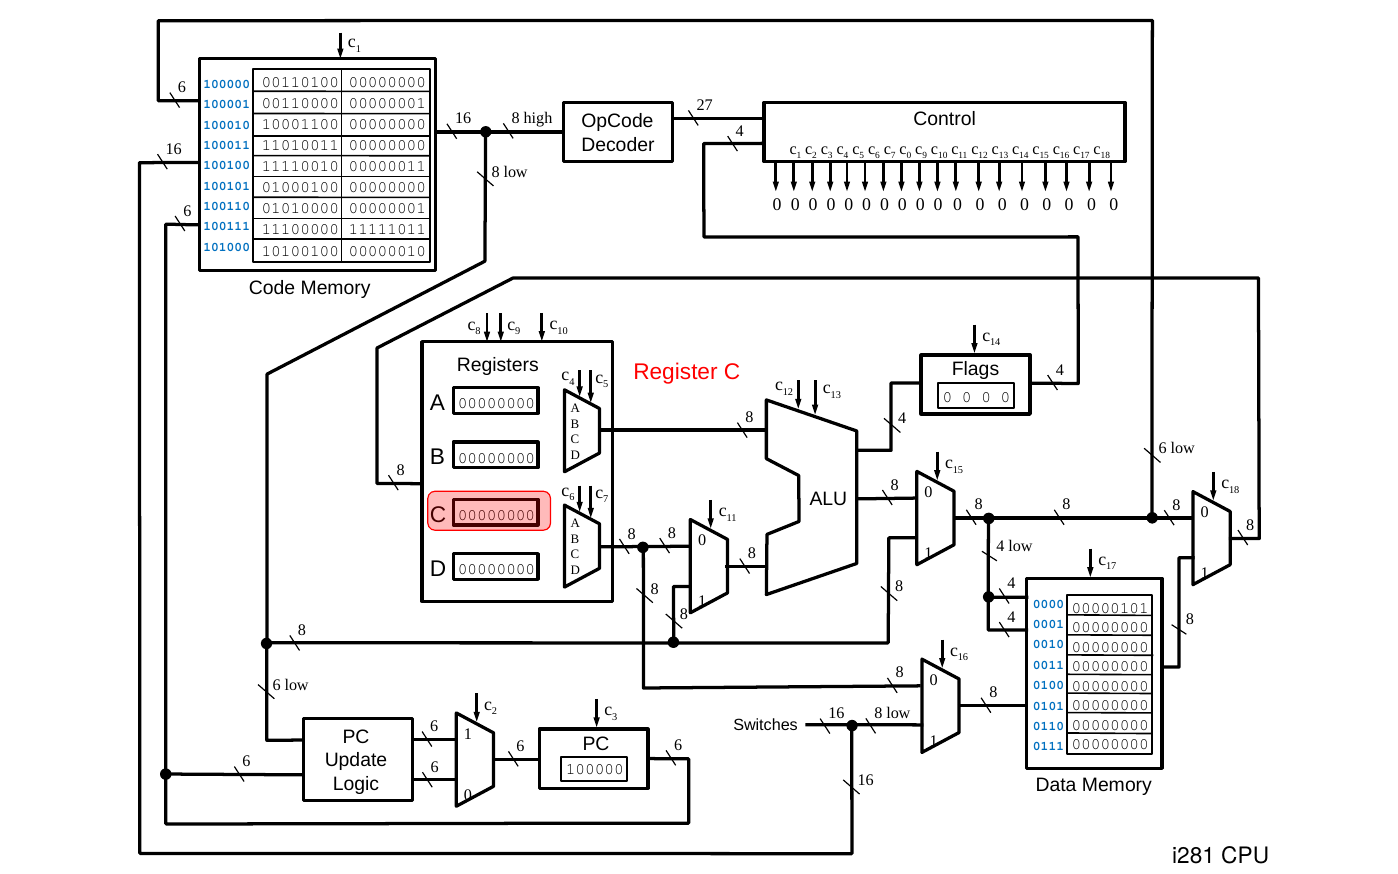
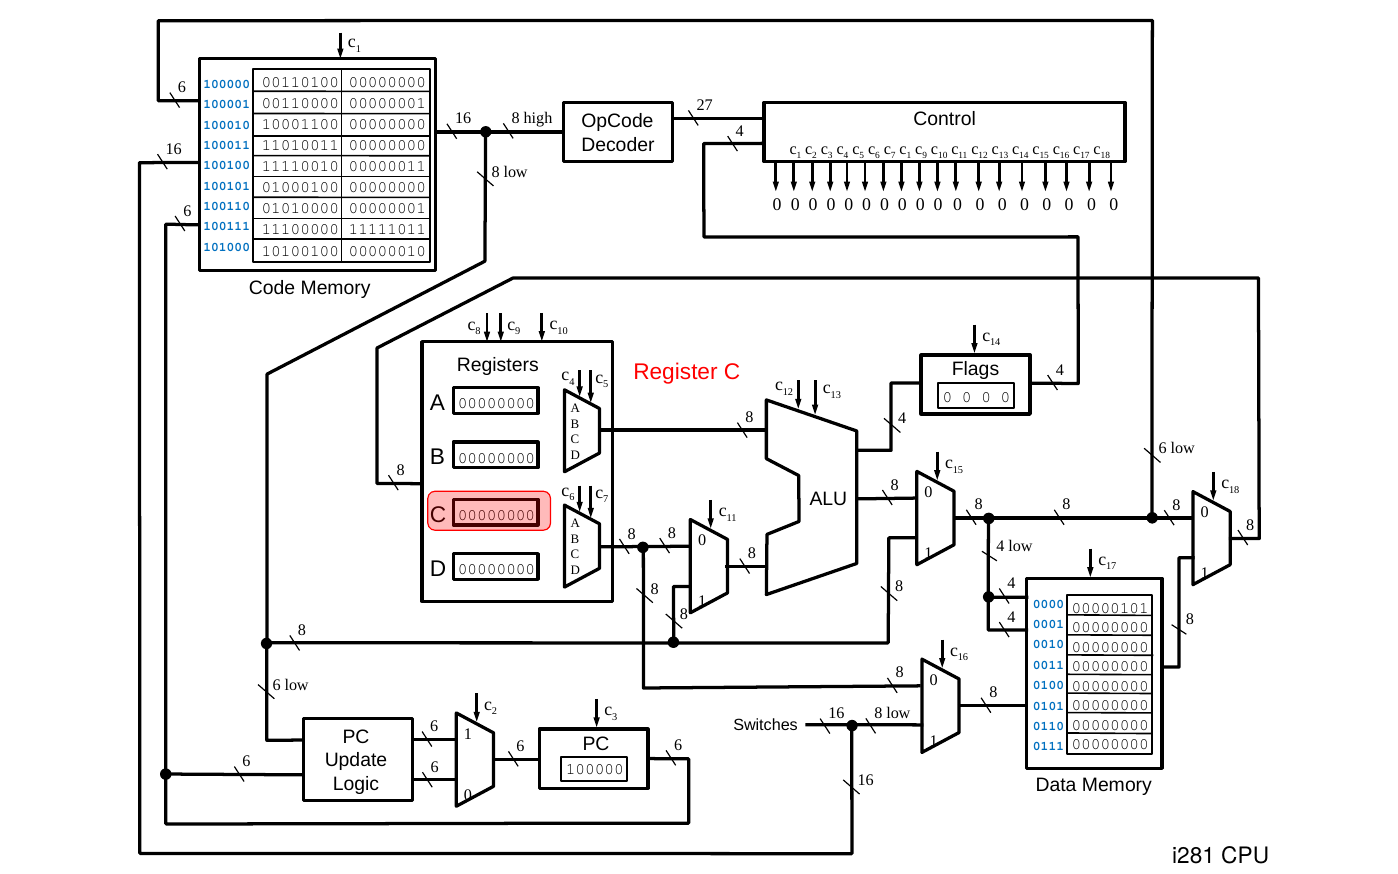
0 at (909, 155): 0 -> 1
